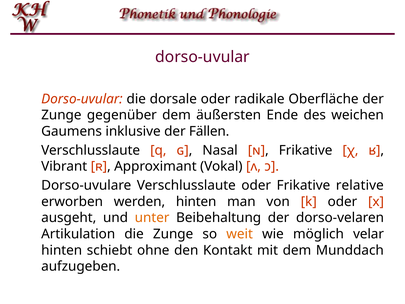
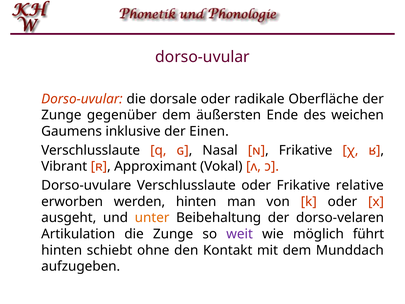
Fällen: Fällen -> Einen
weit colour: orange -> purple
velar: velar -> führt
